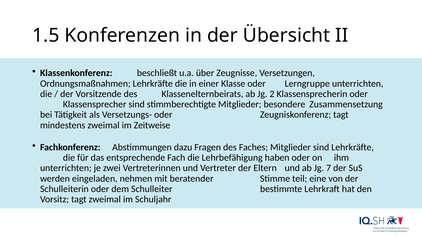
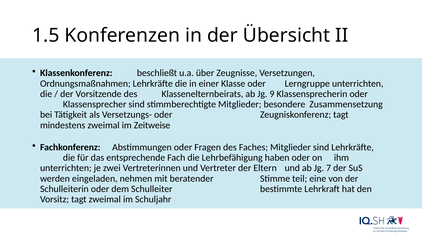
2: 2 -> 9
Abstimmungen dazu: dazu -> oder
